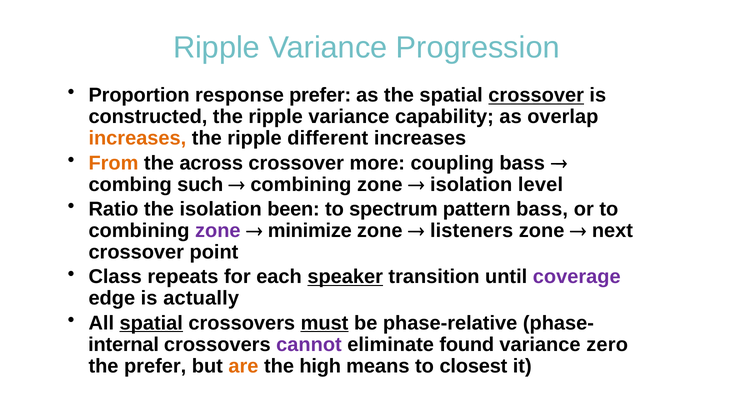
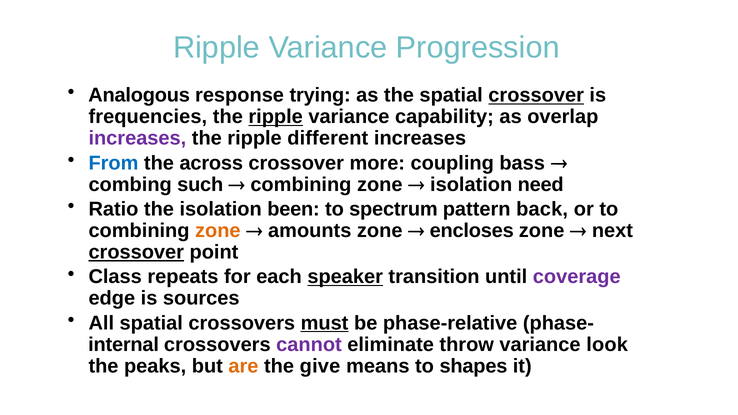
Proportion: Proportion -> Analogous
response prefer: prefer -> trying
constructed: constructed -> frequencies
ripple at (276, 117) underline: none -> present
increases at (137, 138) colour: orange -> purple
From colour: orange -> blue
level: level -> need
pattern bass: bass -> back
zone at (218, 231) colour: purple -> orange
minimize: minimize -> amounts
listeners: listeners -> encloses
crossover at (136, 252) underline: none -> present
actually: actually -> sources
spatial at (151, 323) underline: present -> none
found: found -> throw
zero: zero -> look
the prefer: prefer -> peaks
high: high -> give
closest: closest -> shapes
